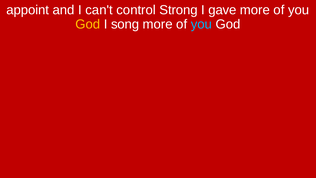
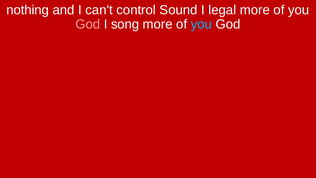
appoint: appoint -> nothing
Strong: Strong -> Sound
gave: gave -> legal
God at (88, 24) colour: yellow -> pink
